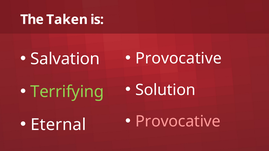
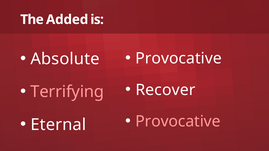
Taken: Taken -> Added
Salvation: Salvation -> Absolute
Solution: Solution -> Recover
Terrifying colour: light green -> pink
